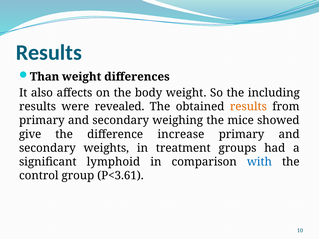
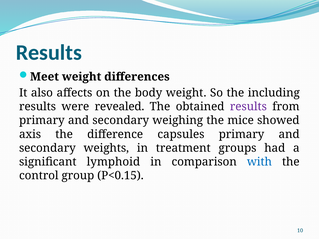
Than: Than -> Meet
results at (248, 107) colour: orange -> purple
give: give -> axis
increase: increase -> capsules
P<3.61: P<3.61 -> P<0.15
